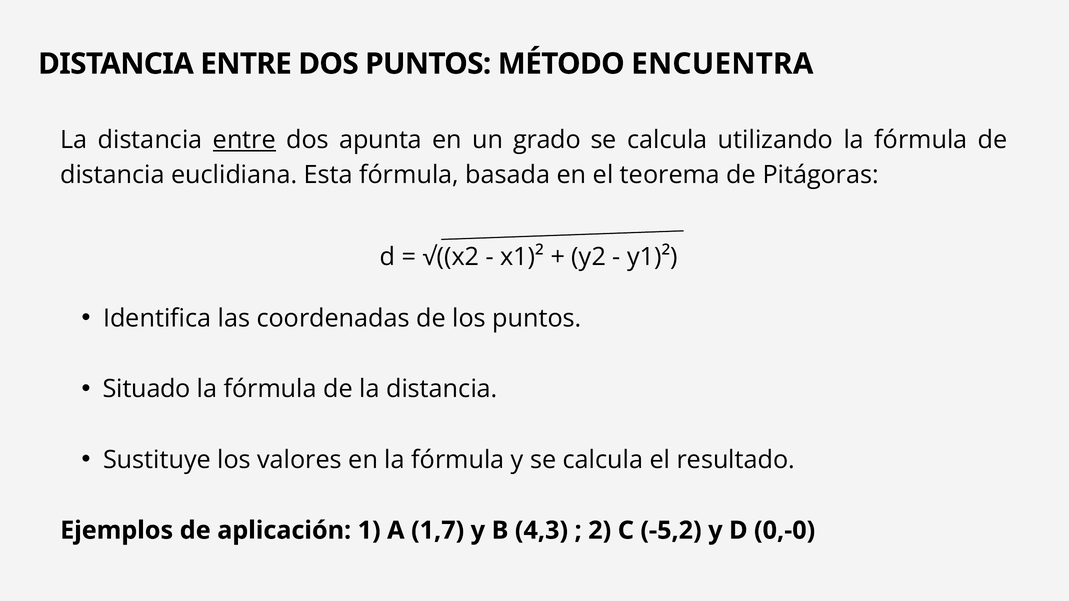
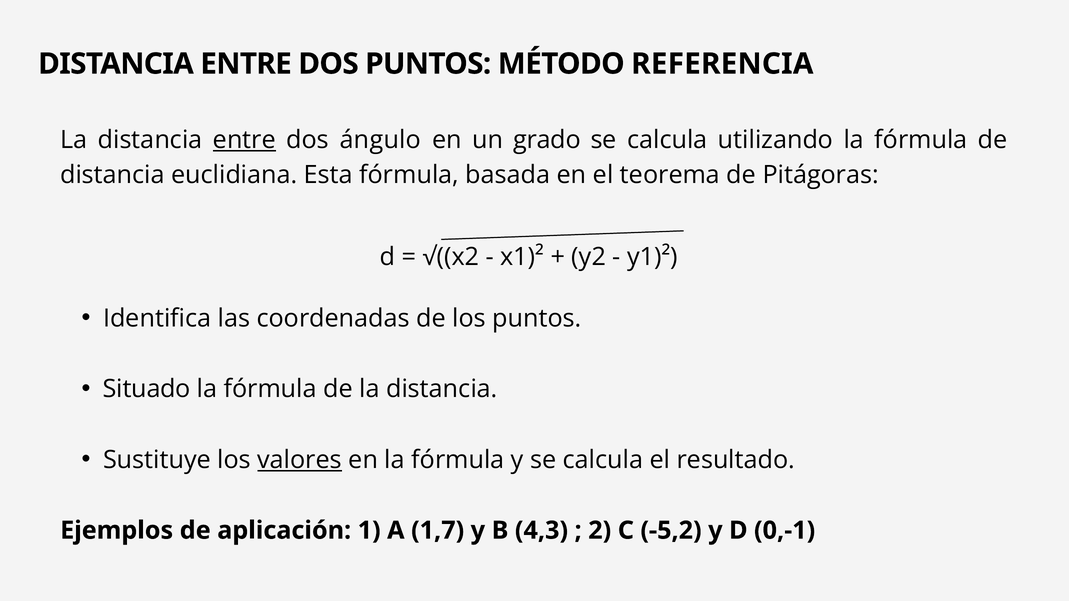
ENCUENTRA: ENCUENTRA -> REFERENCIA
apunta: apunta -> ángulo
valores underline: none -> present
0,-0: 0,-0 -> 0,-1
